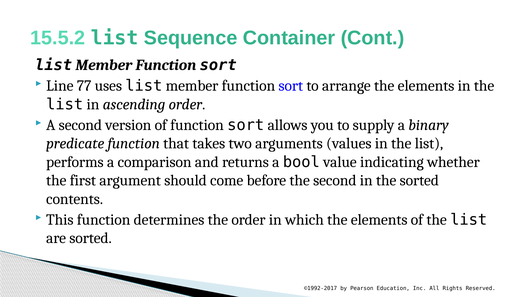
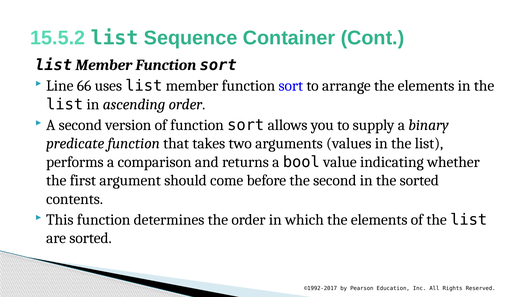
77: 77 -> 66
